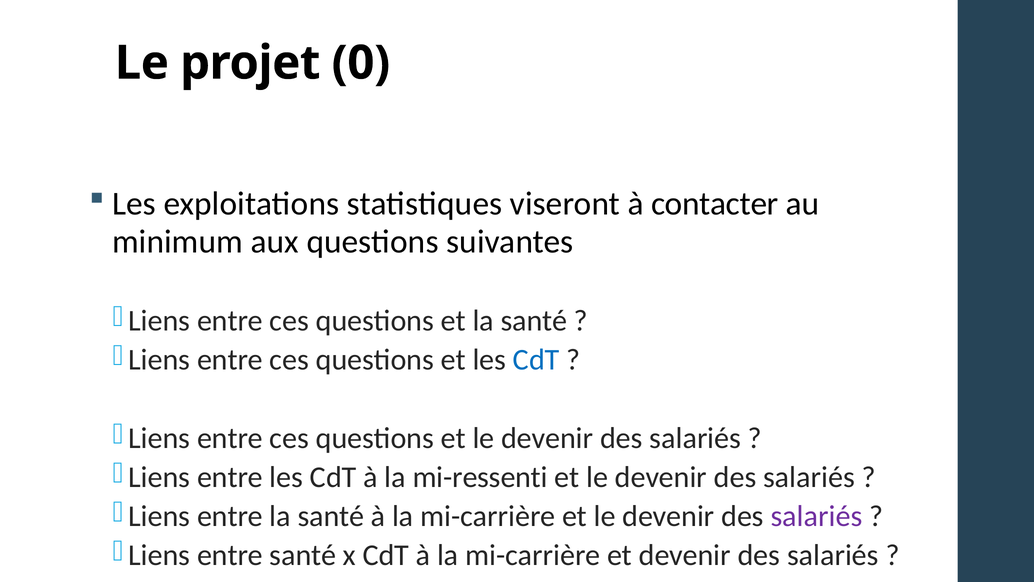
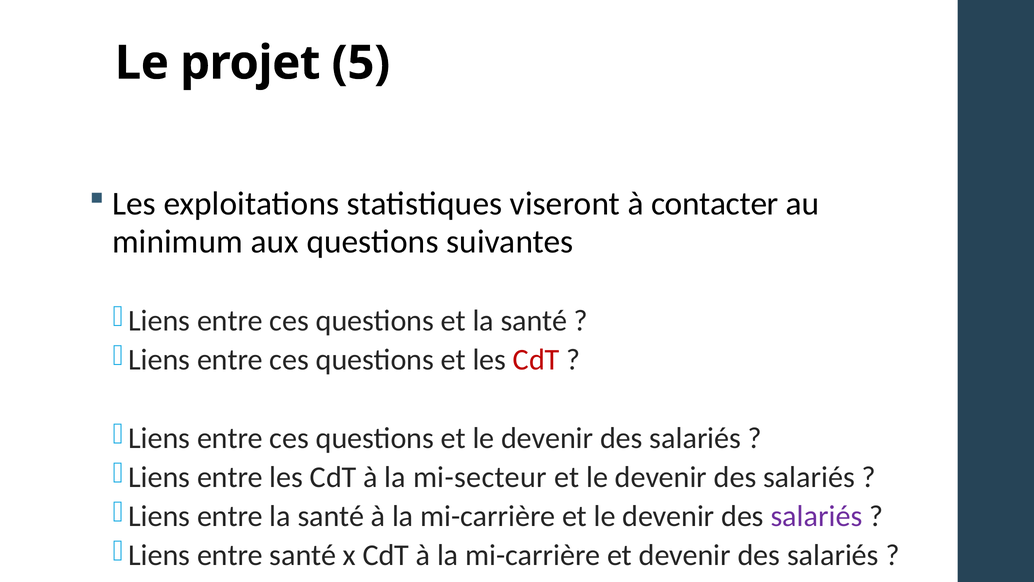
0: 0 -> 5
CdT at (536, 360) colour: blue -> red
mi-ressenti: mi-ressenti -> mi-secteur
